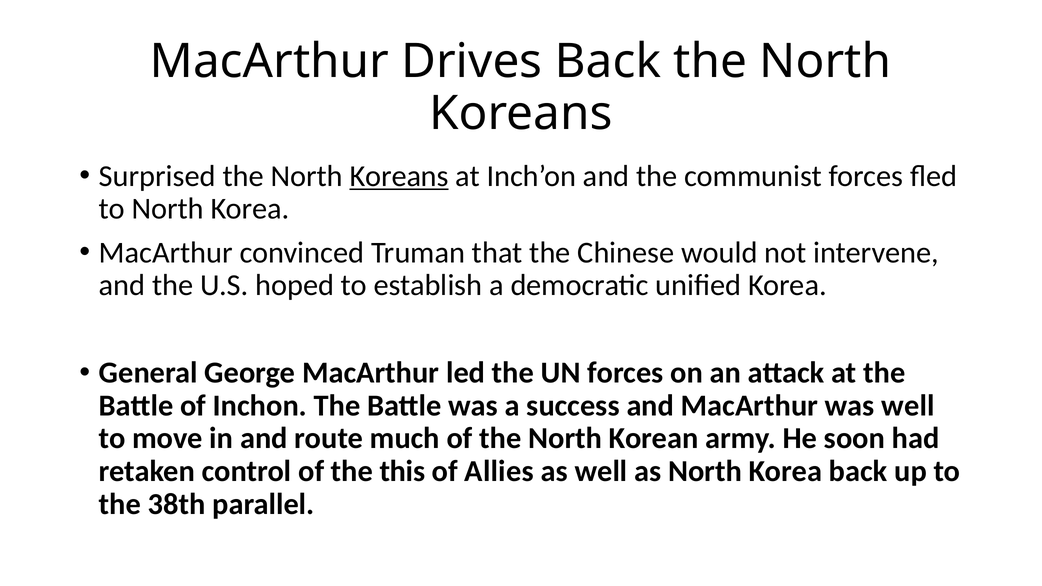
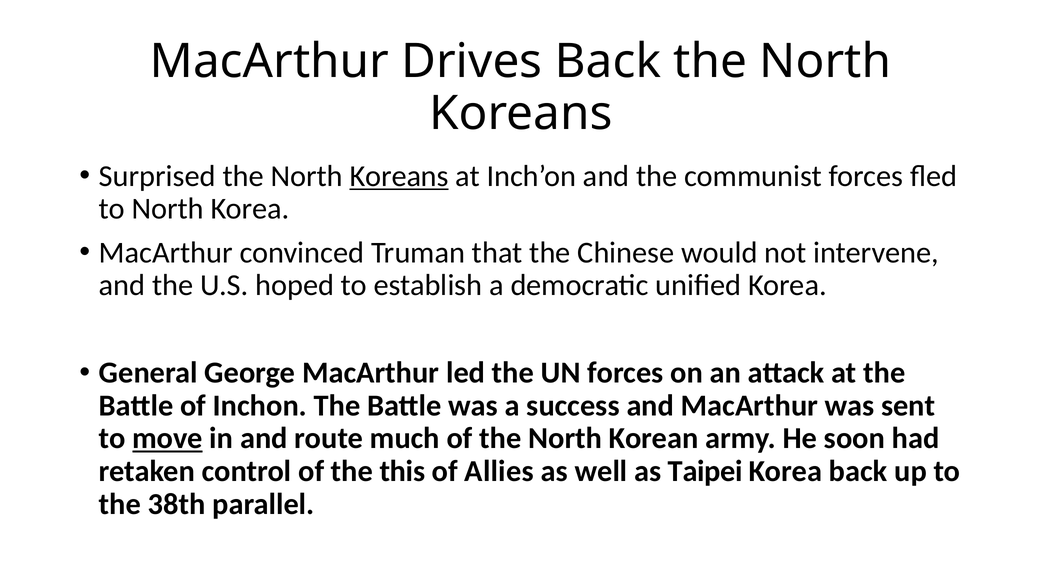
was well: well -> sent
move underline: none -> present
as North: North -> Taipei
